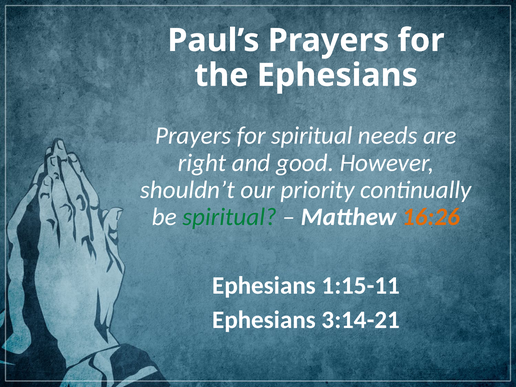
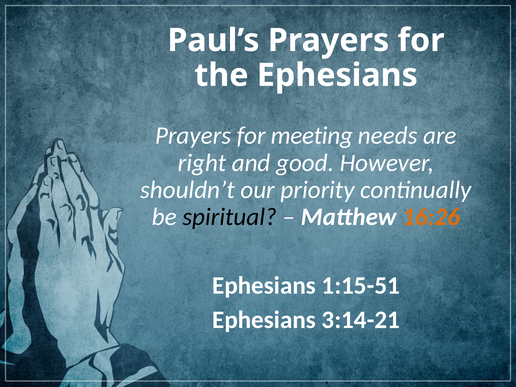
for spiritual: spiritual -> meeting
spiritual at (230, 217) colour: green -> black
1:15-11: 1:15-11 -> 1:15-51
